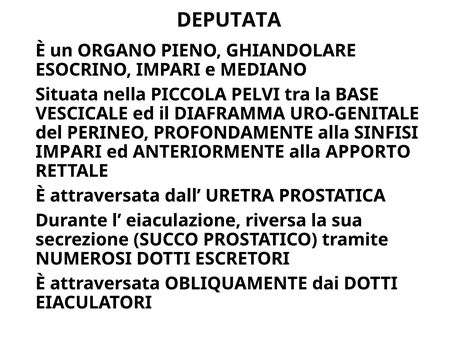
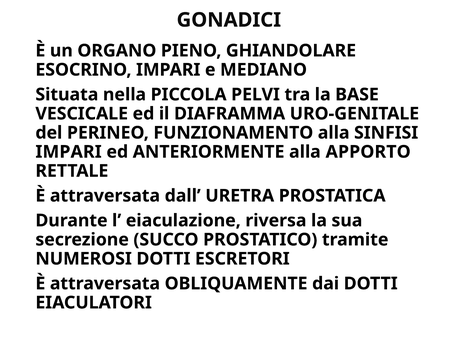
DEPUTATA: DEPUTATA -> GONADICI
PROFONDAMENTE: PROFONDAMENTE -> FUNZIONAMENTO
